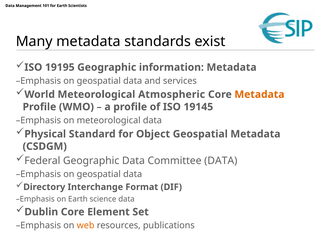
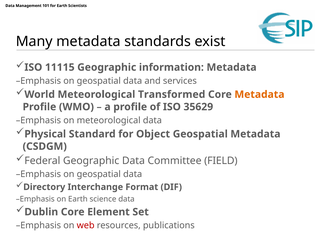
19195: 19195 -> 11115
Atmospheric: Atmospheric -> Transformed
19145: 19145 -> 35629
Committee DATA: DATA -> FIELD
web colour: orange -> red
